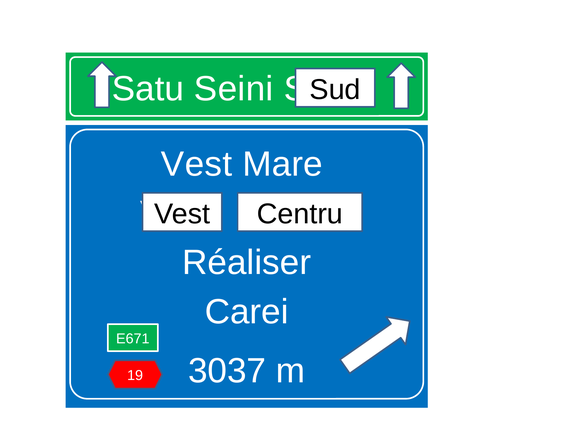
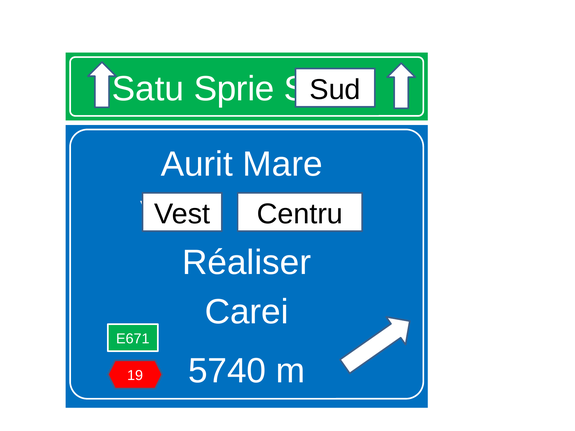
Seini: Seini -> Sprie
Vest at (197, 164): Vest -> Aurit
3037: 3037 -> 5740
